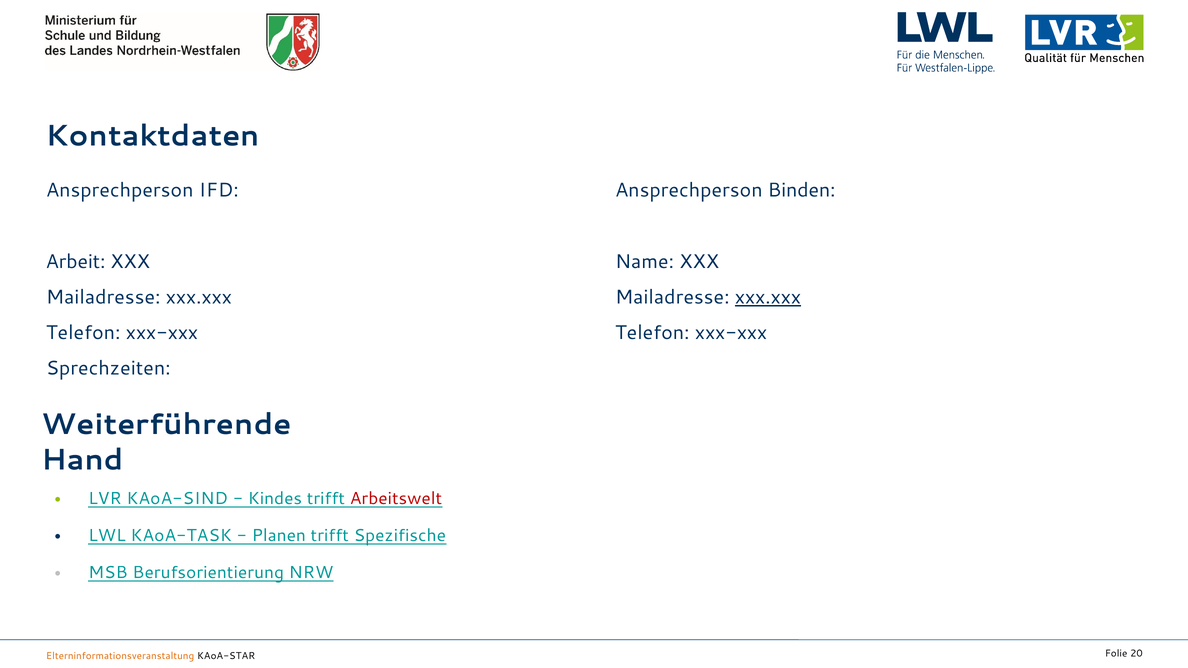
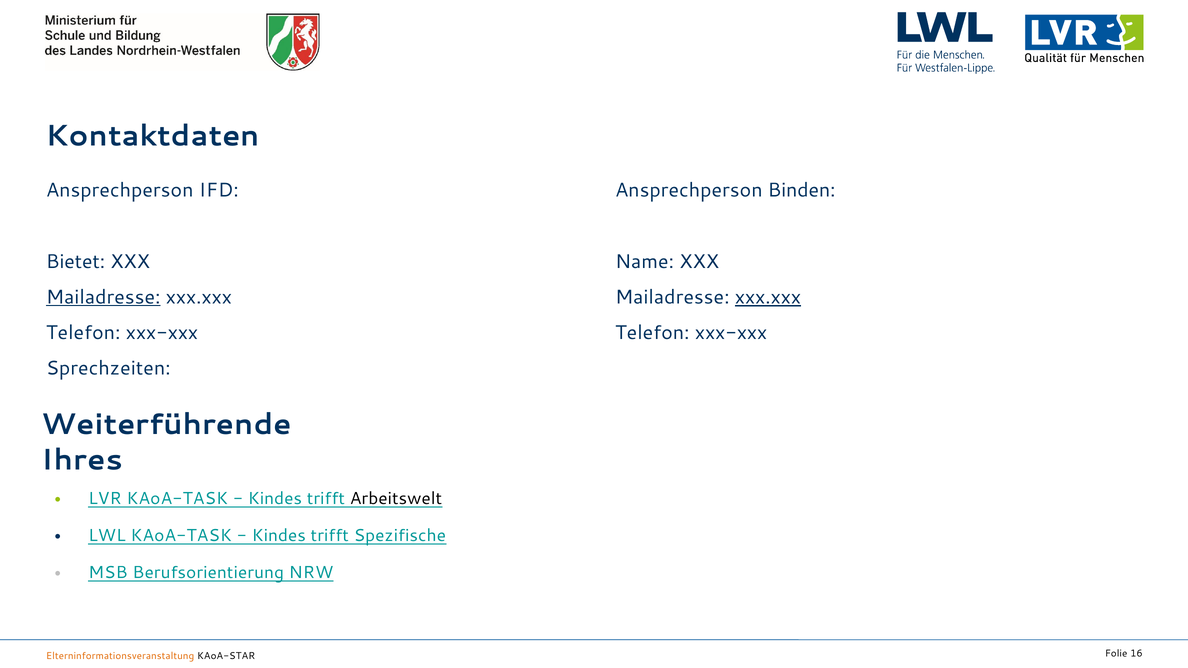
Arbeit: Arbeit -> Bietet
Mailadresse at (103, 297) underline: none -> present
Hand: Hand -> Ihres
LVR KAoA-SIND: KAoA-SIND -> KAoA-TASK
Arbeitswelt colour: red -> black
Planen at (279, 536): Planen -> Kindes
20: 20 -> 16
